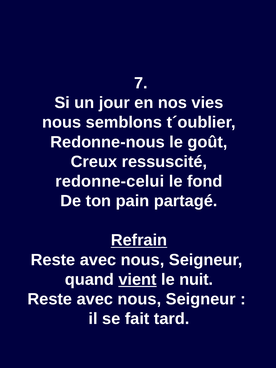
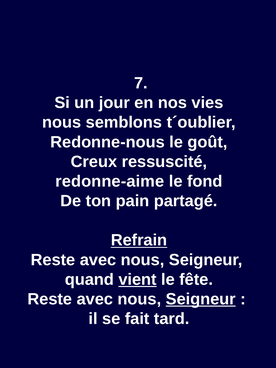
redonne-celui: redonne-celui -> redonne-aime
nuit: nuit -> fête
Seigneur at (201, 299) underline: none -> present
